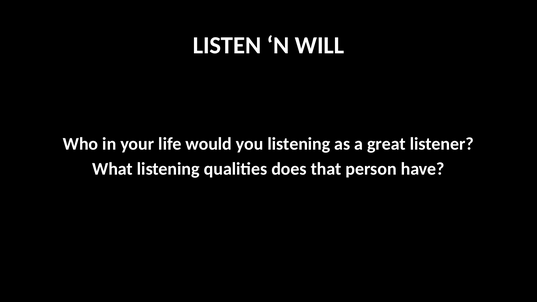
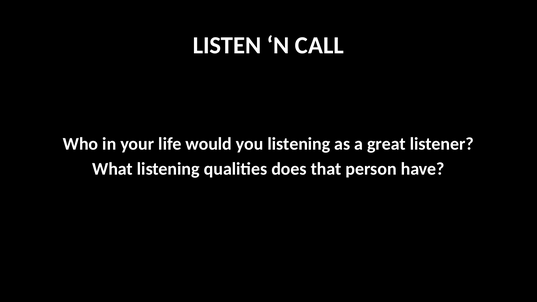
WILL: WILL -> CALL
